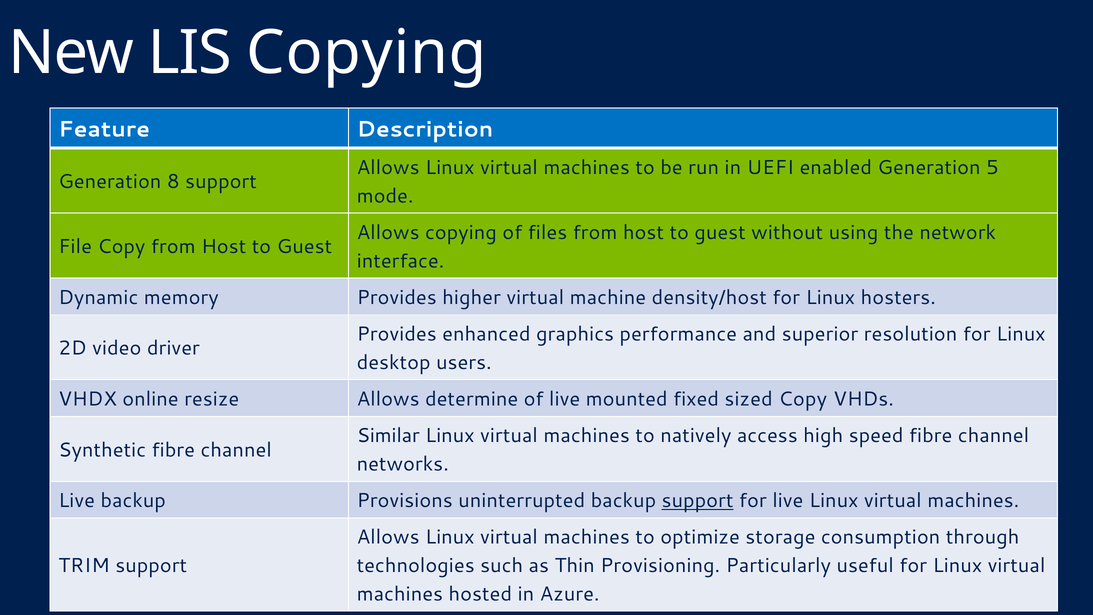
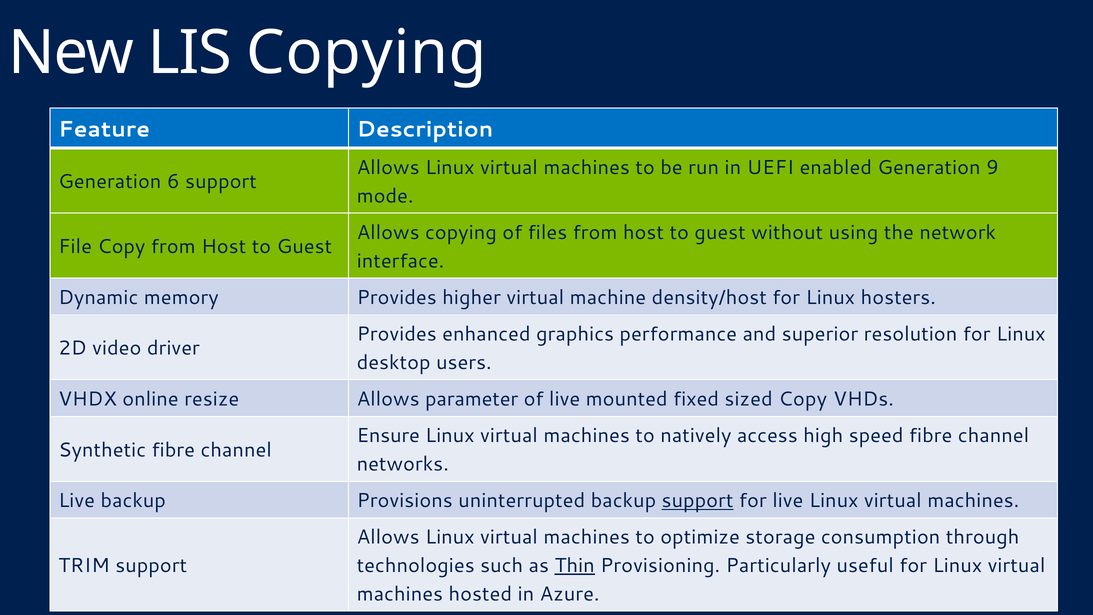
5: 5 -> 9
8: 8 -> 6
determine: determine -> parameter
Similar: Similar -> Ensure
Thin underline: none -> present
